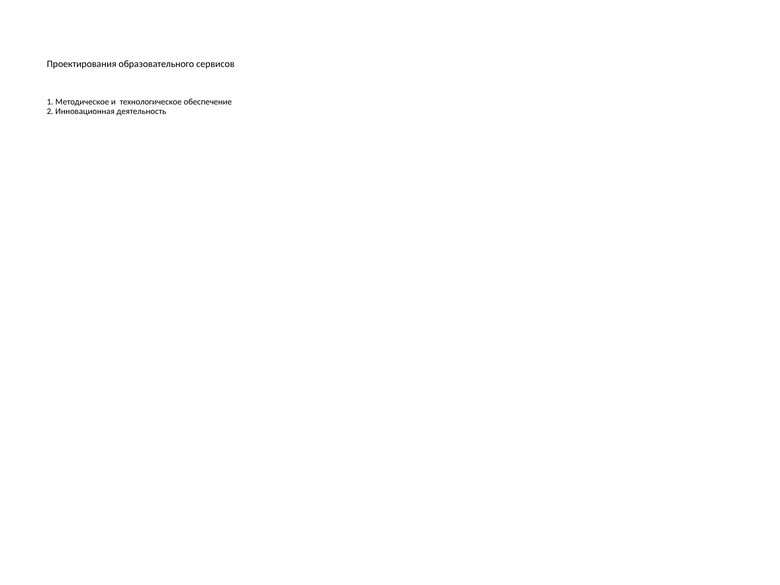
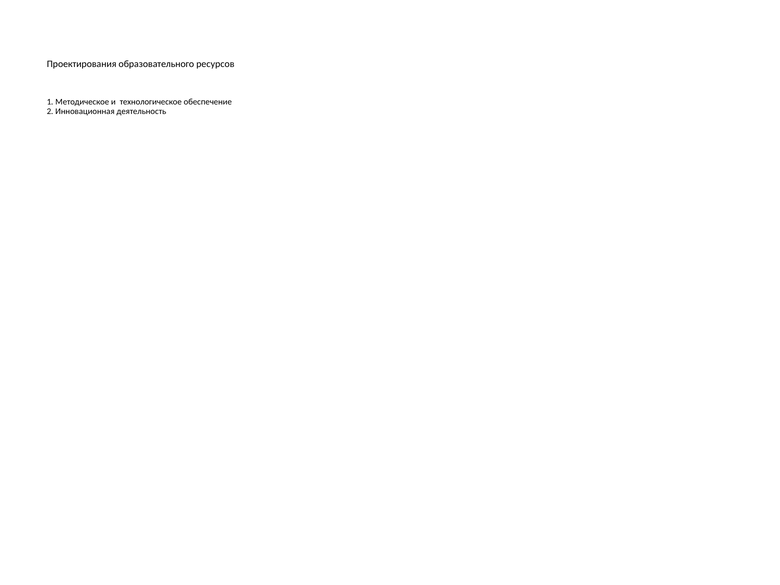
сервисов: сервисов -> ресурсов
